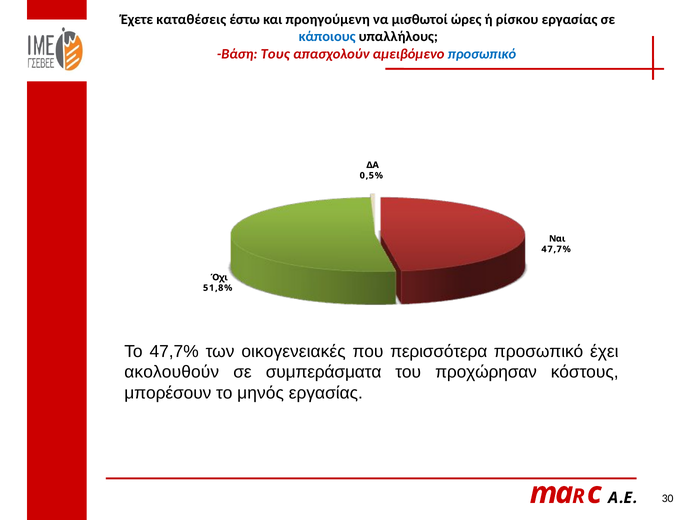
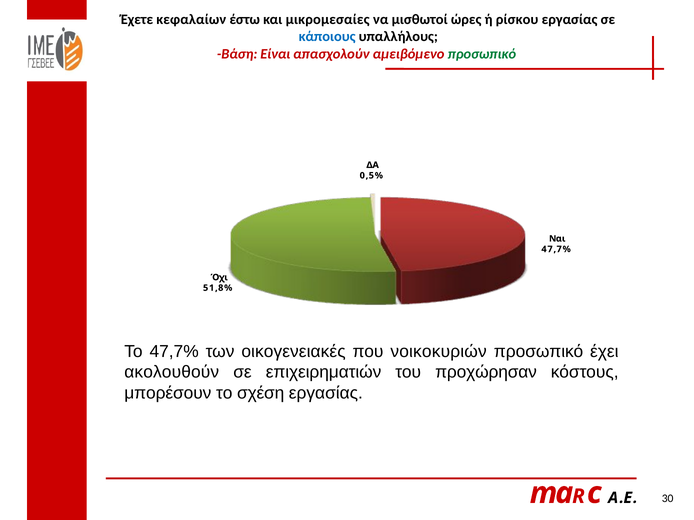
καταθέσεις: καταθέσεις -> κεφαλαίων
προηγούμενη: προηγούμενη -> μικρομεσαίες
Τους: Τους -> Είναι
προσωπικό at (482, 54) colour: blue -> green
περισσότερα: περισσότερα -> νοικοκυριών
συμπεράσματα: συμπεράσματα -> επιχειρηματιών
μηνός: μηνός -> σχέση
